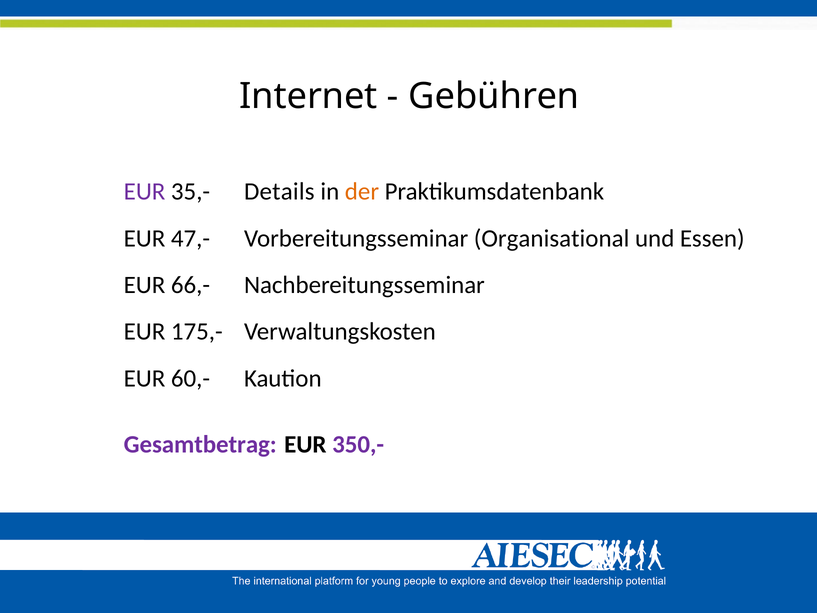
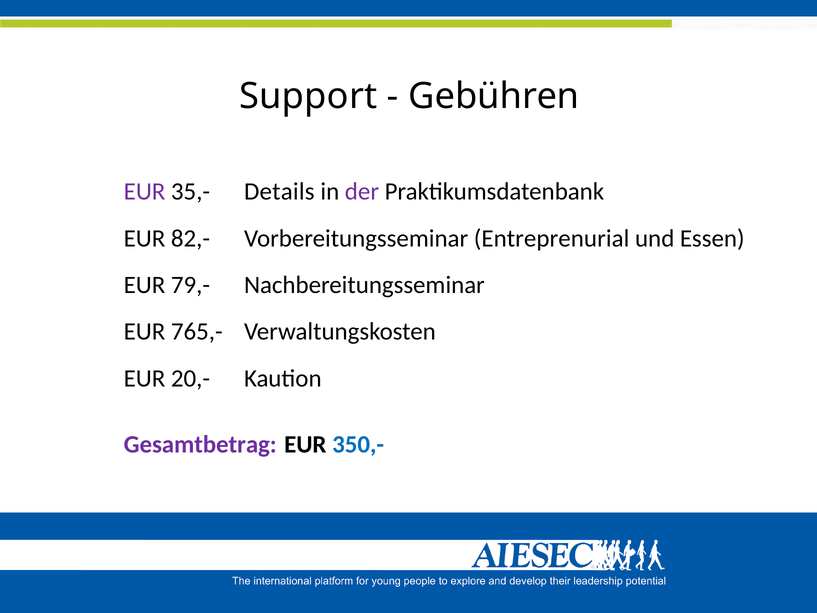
Internet: Internet -> Support
der colour: orange -> purple
47,-: 47,- -> 82,-
Organisational: Organisational -> Entreprenurial
66,-: 66,- -> 79,-
175,-: 175,- -> 765,-
60,-: 60,- -> 20,-
350,- colour: purple -> blue
